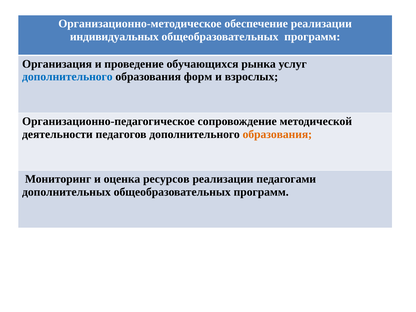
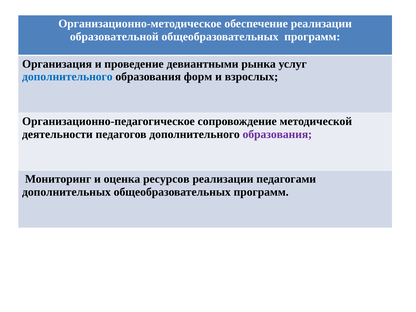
индивидуальных: индивидуальных -> образовательной
обучающихся: обучающихся -> девиантными
образования at (277, 134) colour: orange -> purple
